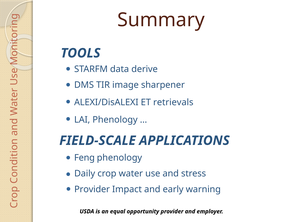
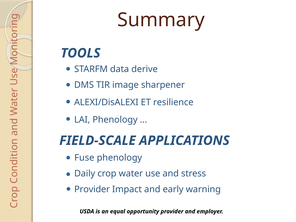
retrievals: retrievals -> resilience
Feng: Feng -> Fuse
